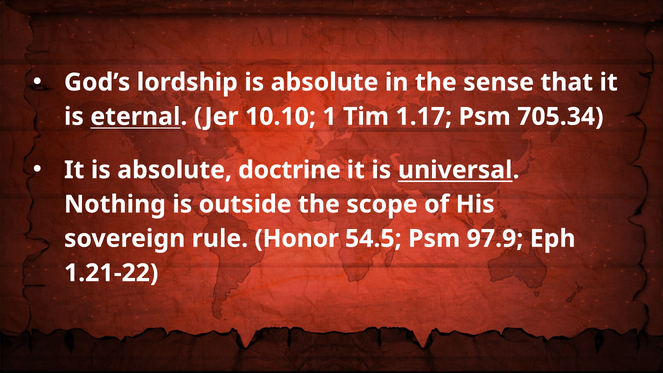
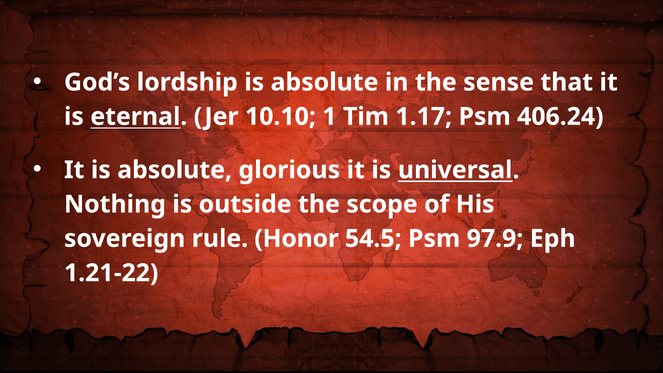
705.34: 705.34 -> 406.24
doctrine: doctrine -> glorious
